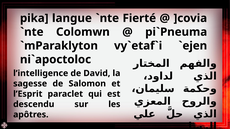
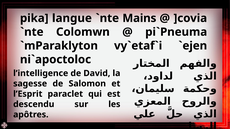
Fierté: Fierté -> Mains
